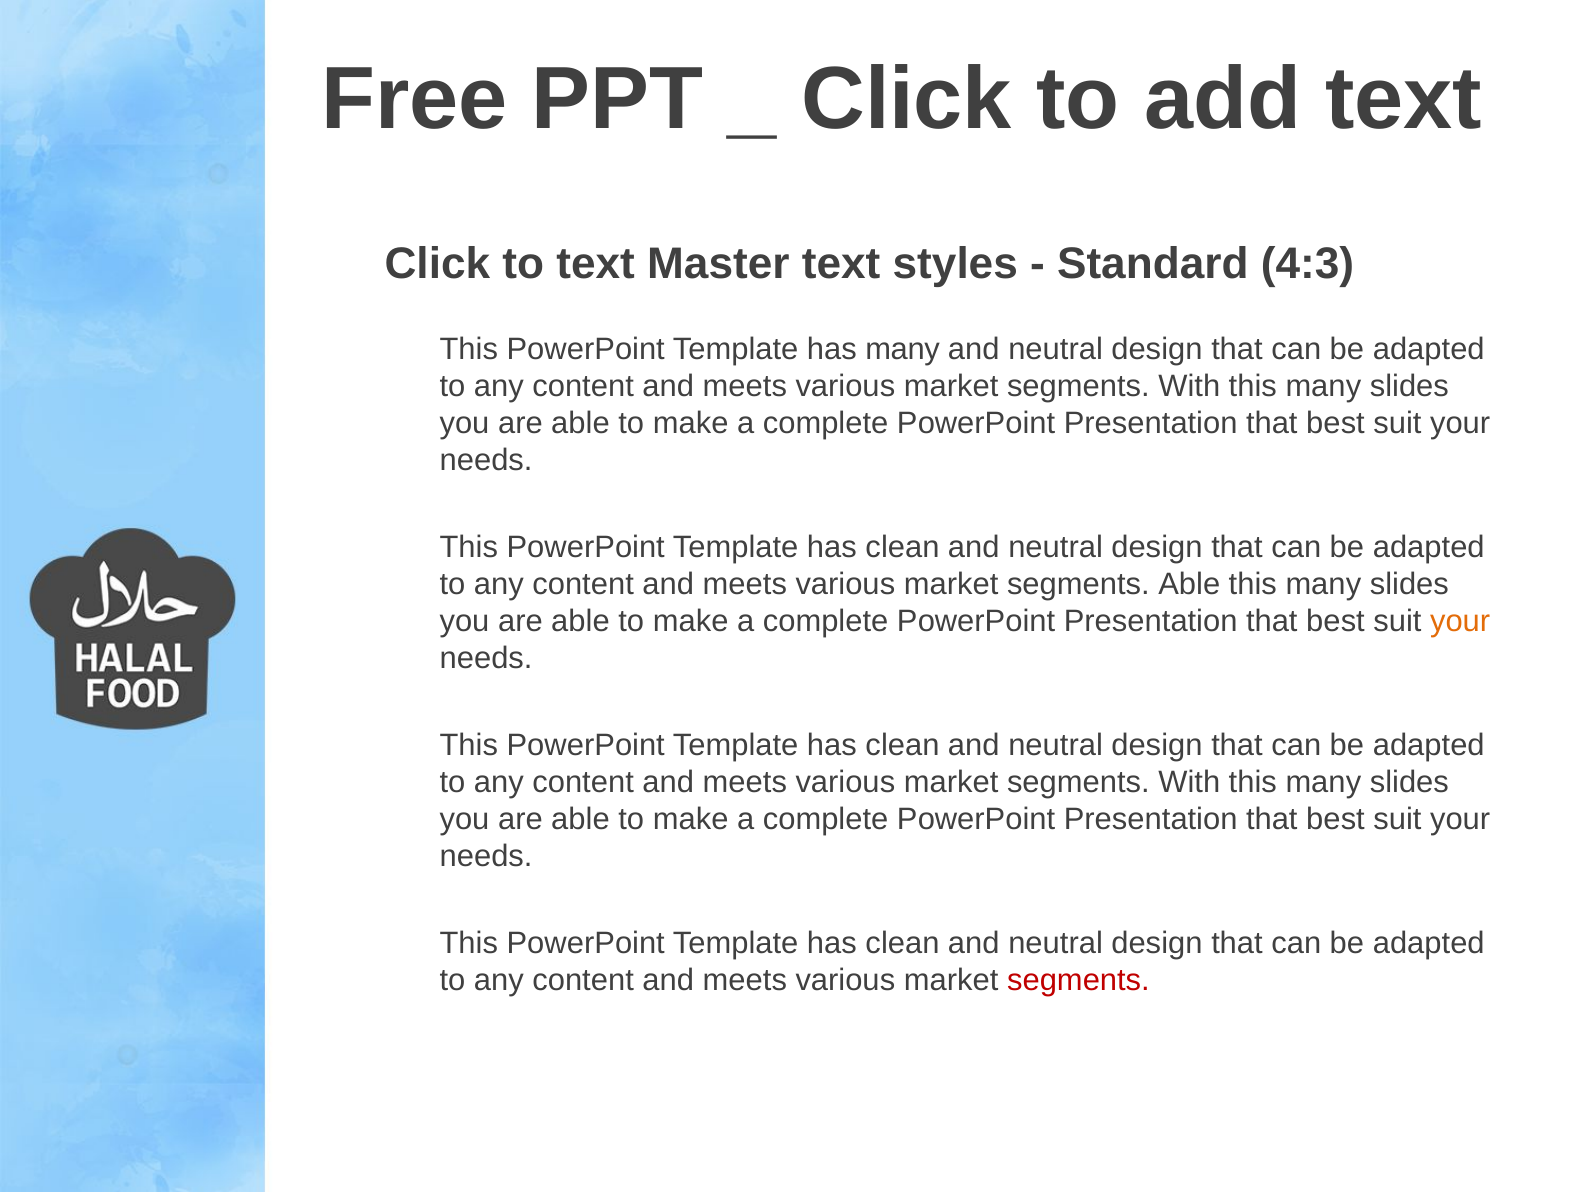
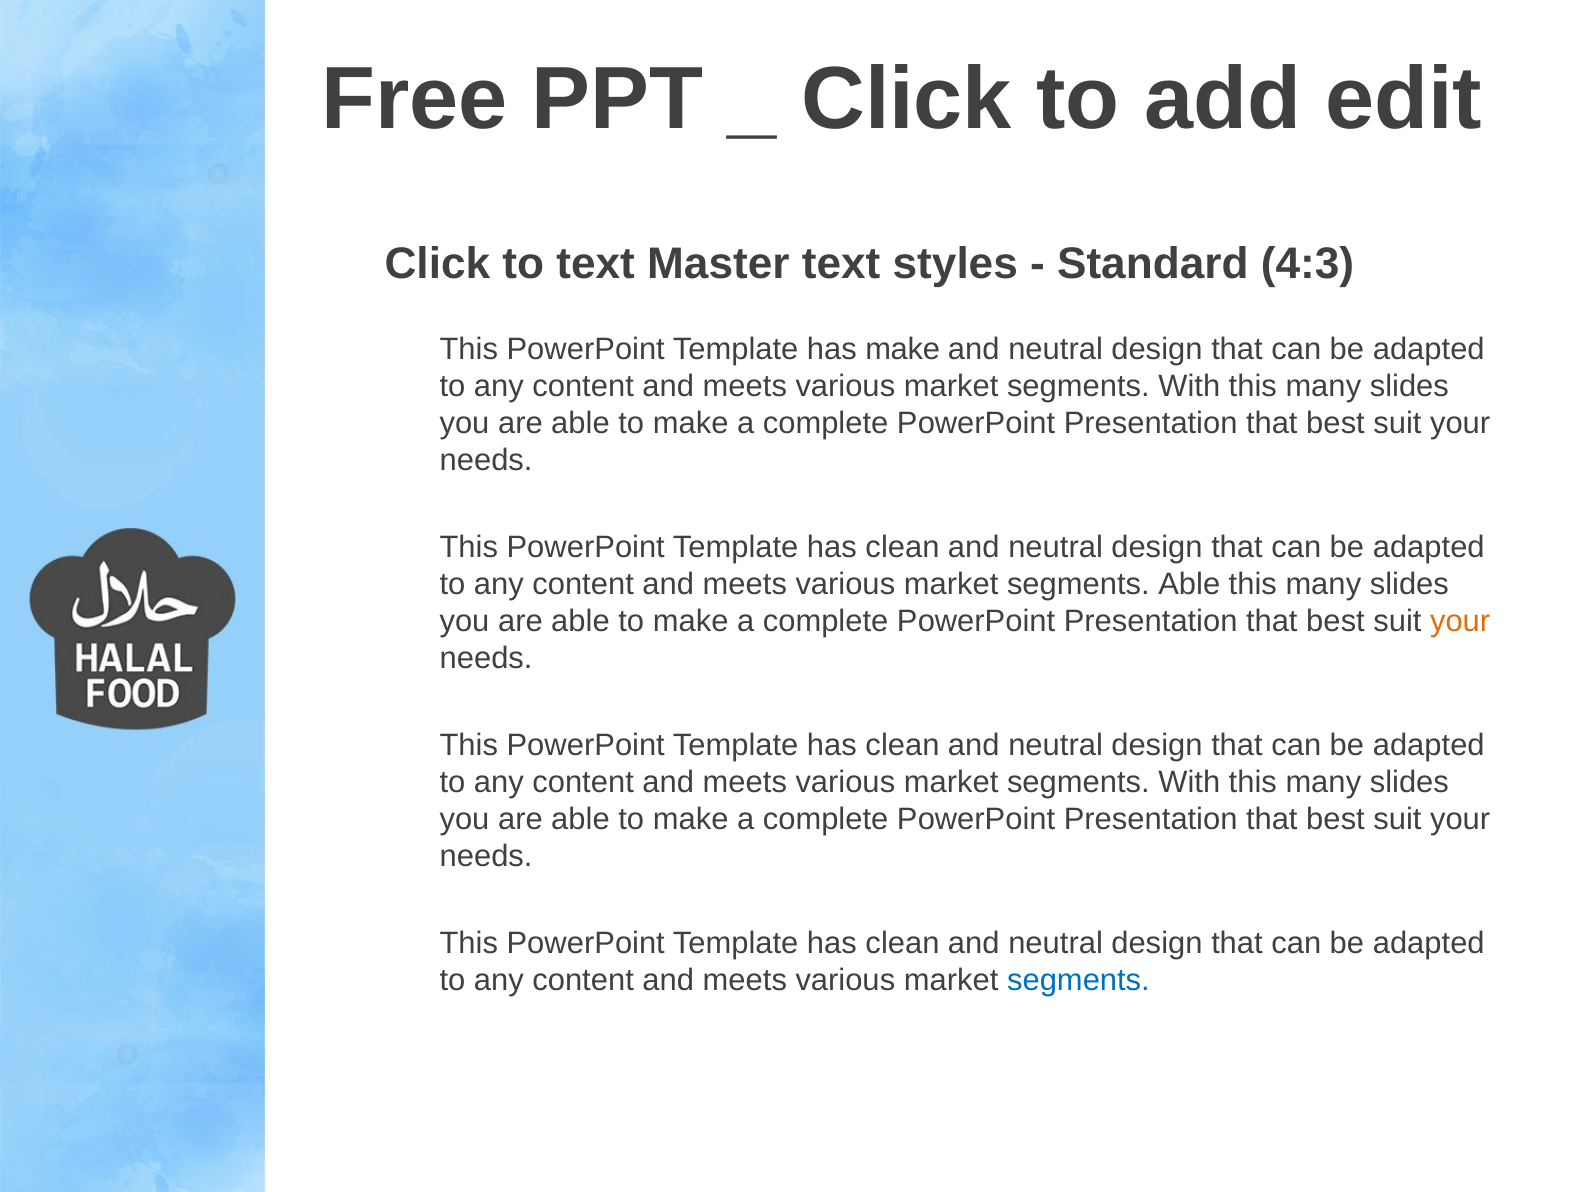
add text: text -> edit
has many: many -> make
segments at (1078, 980) colour: red -> blue
